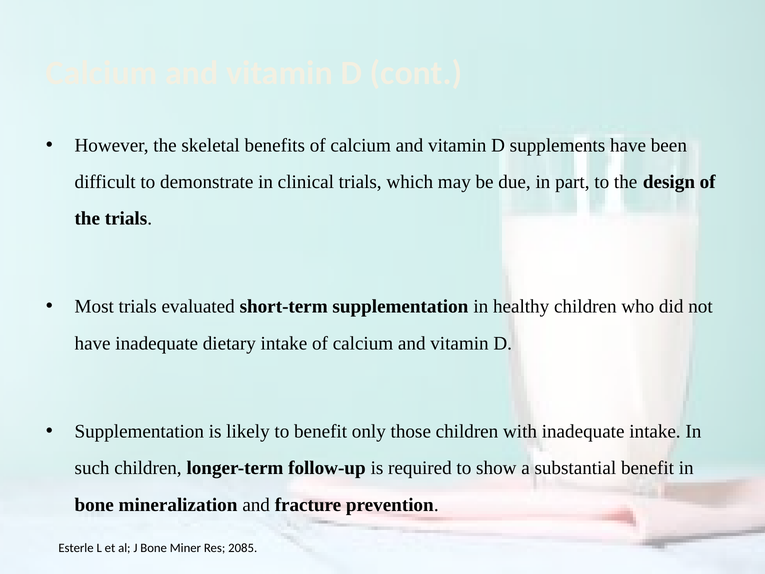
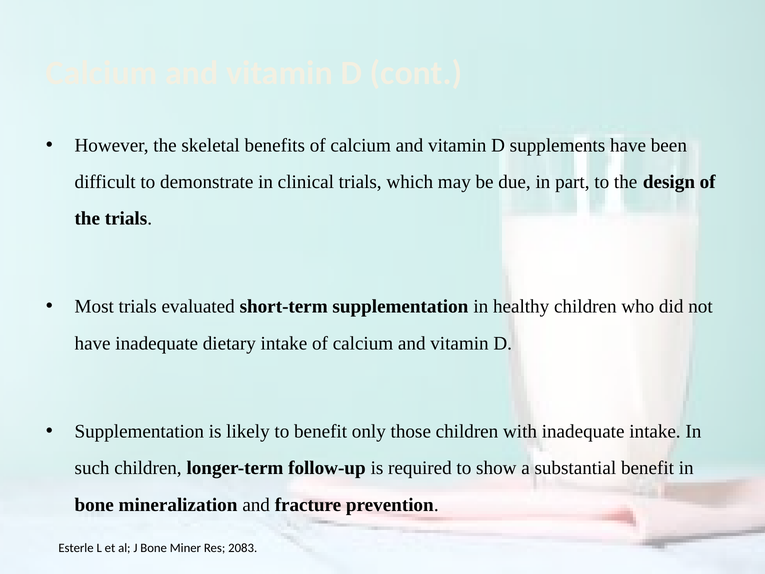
2085: 2085 -> 2083
